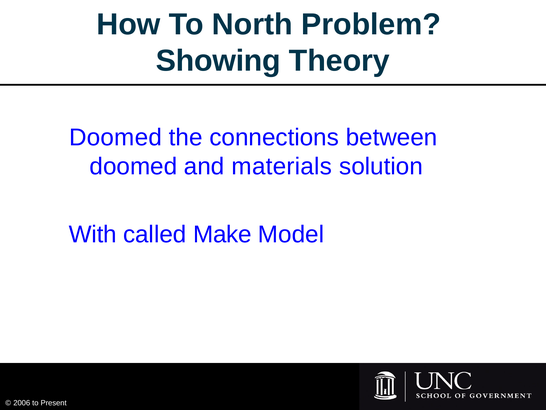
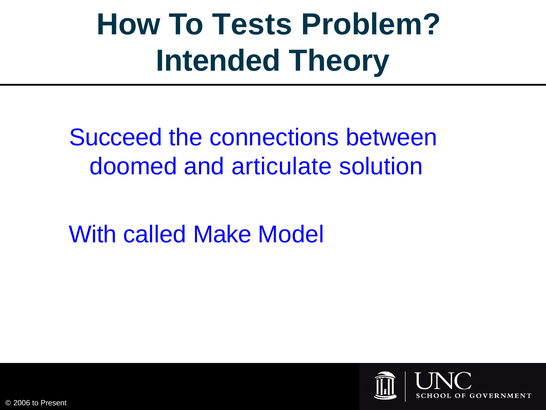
North: North -> Tests
Showing: Showing -> Intended
Doomed at (116, 137): Doomed -> Succeed
materials: materials -> articulate
